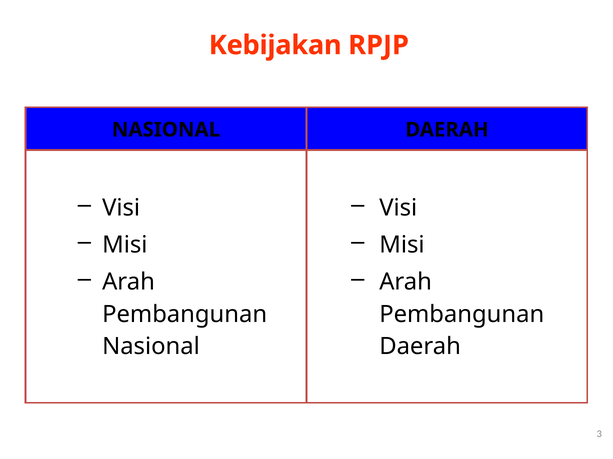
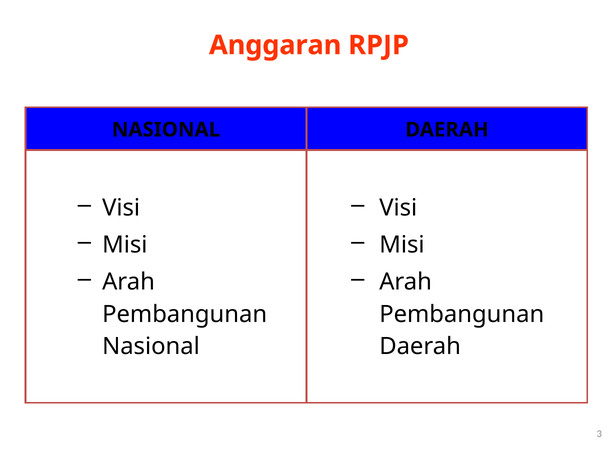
Kebijakan: Kebijakan -> Anggaran
